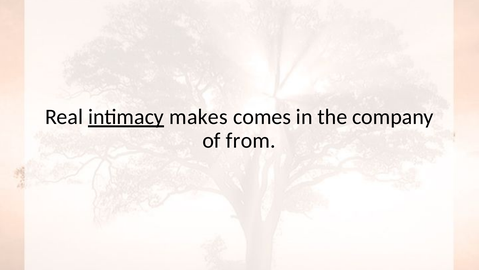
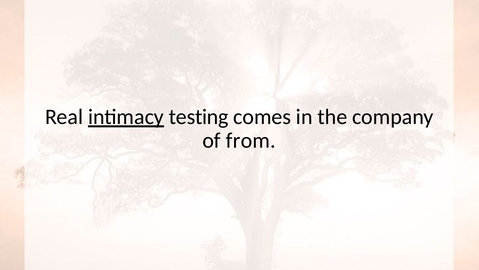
makes: makes -> testing
